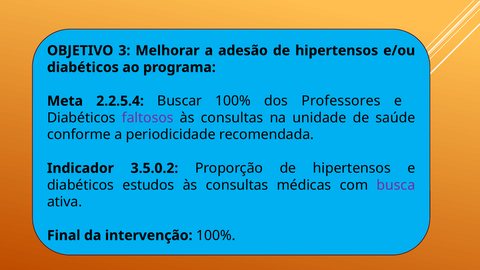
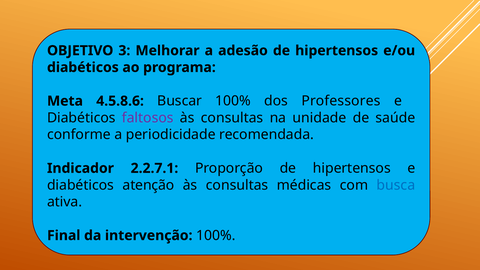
2.2.5.4: 2.2.5.4 -> 4.5.8.6
3.5.0.2: 3.5.0.2 -> 2.2.7.1
estudos: estudos -> atenção
busca colour: purple -> blue
